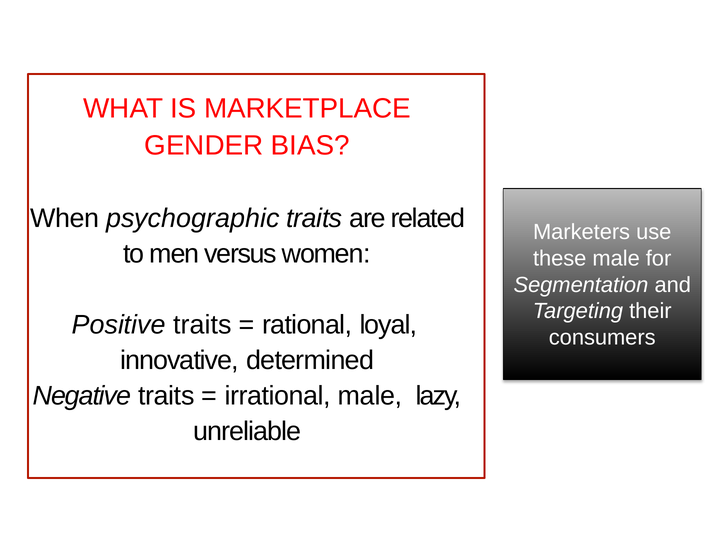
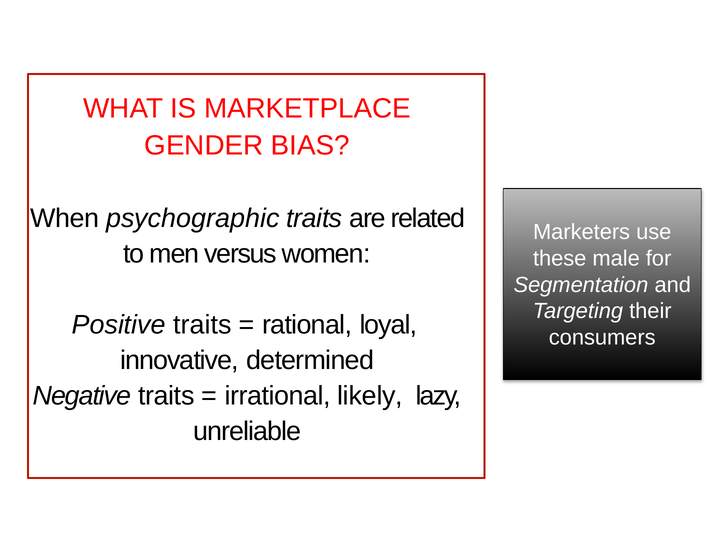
irrational male: male -> likely
